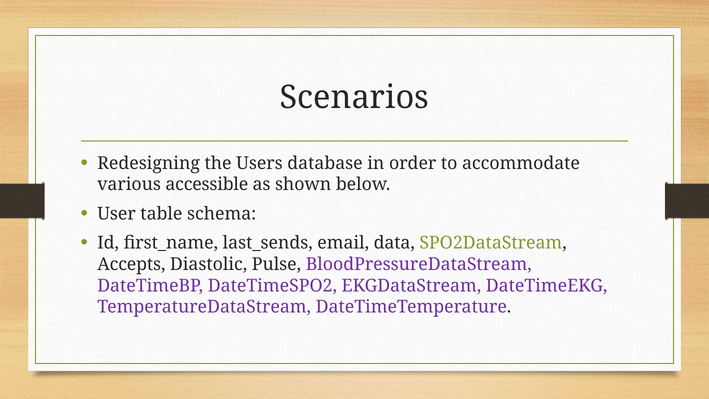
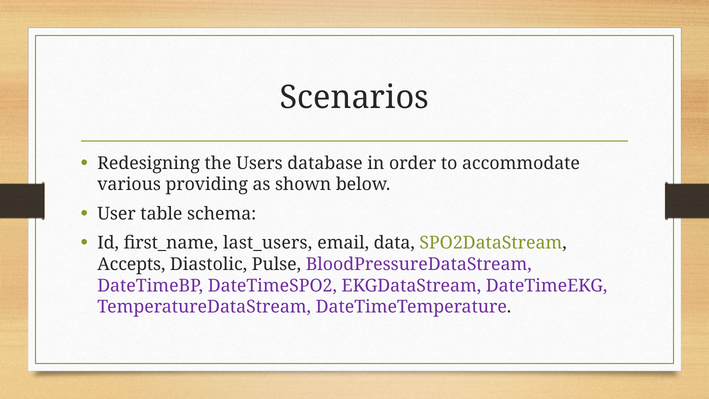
accessible: accessible -> providing
last_sends: last_sends -> last_users
